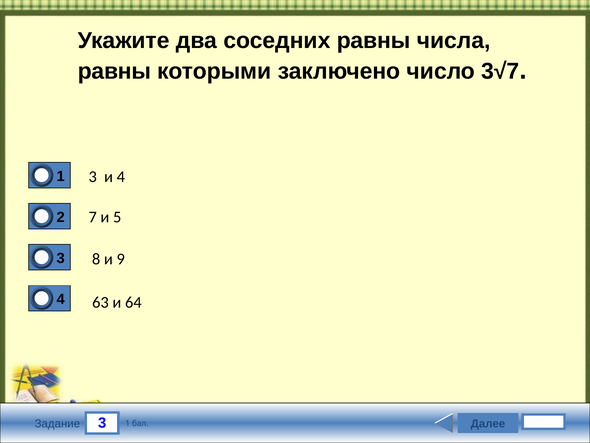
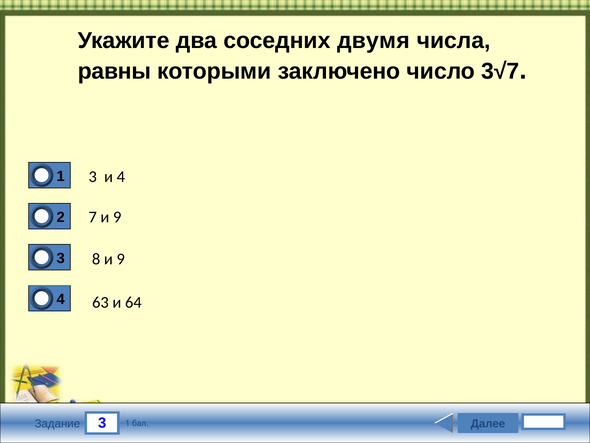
соседних равны: равны -> двумя
7 и 5: 5 -> 9
